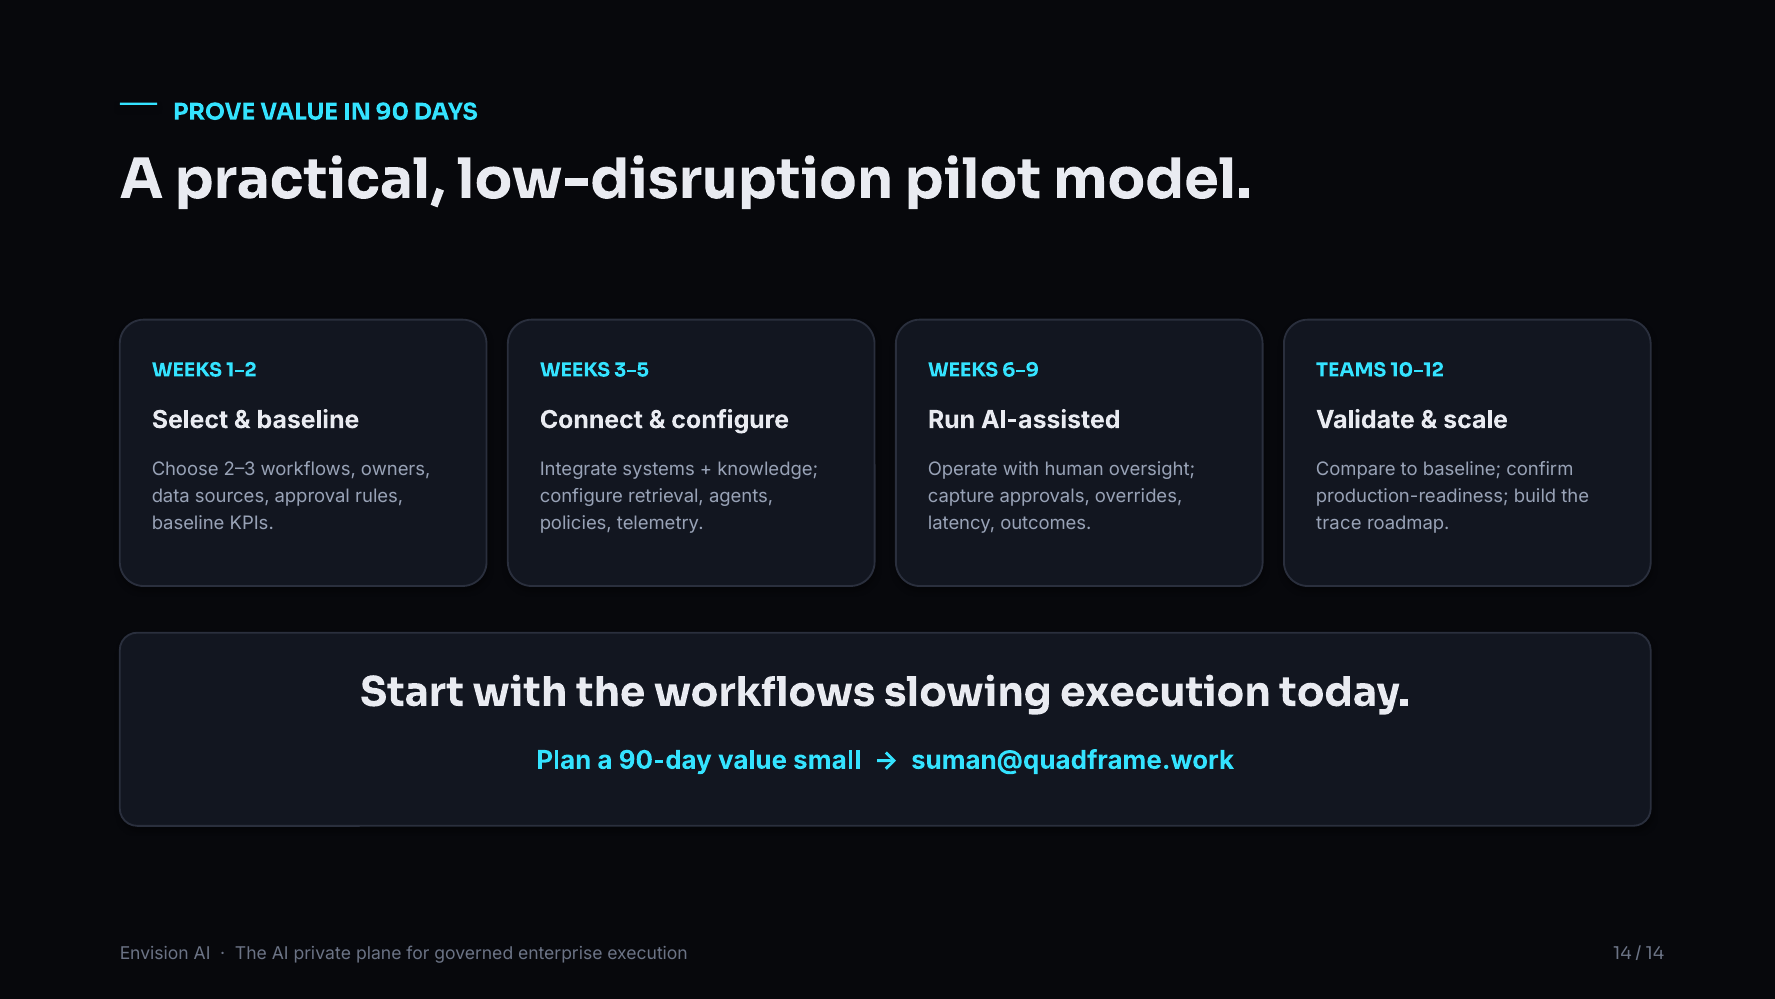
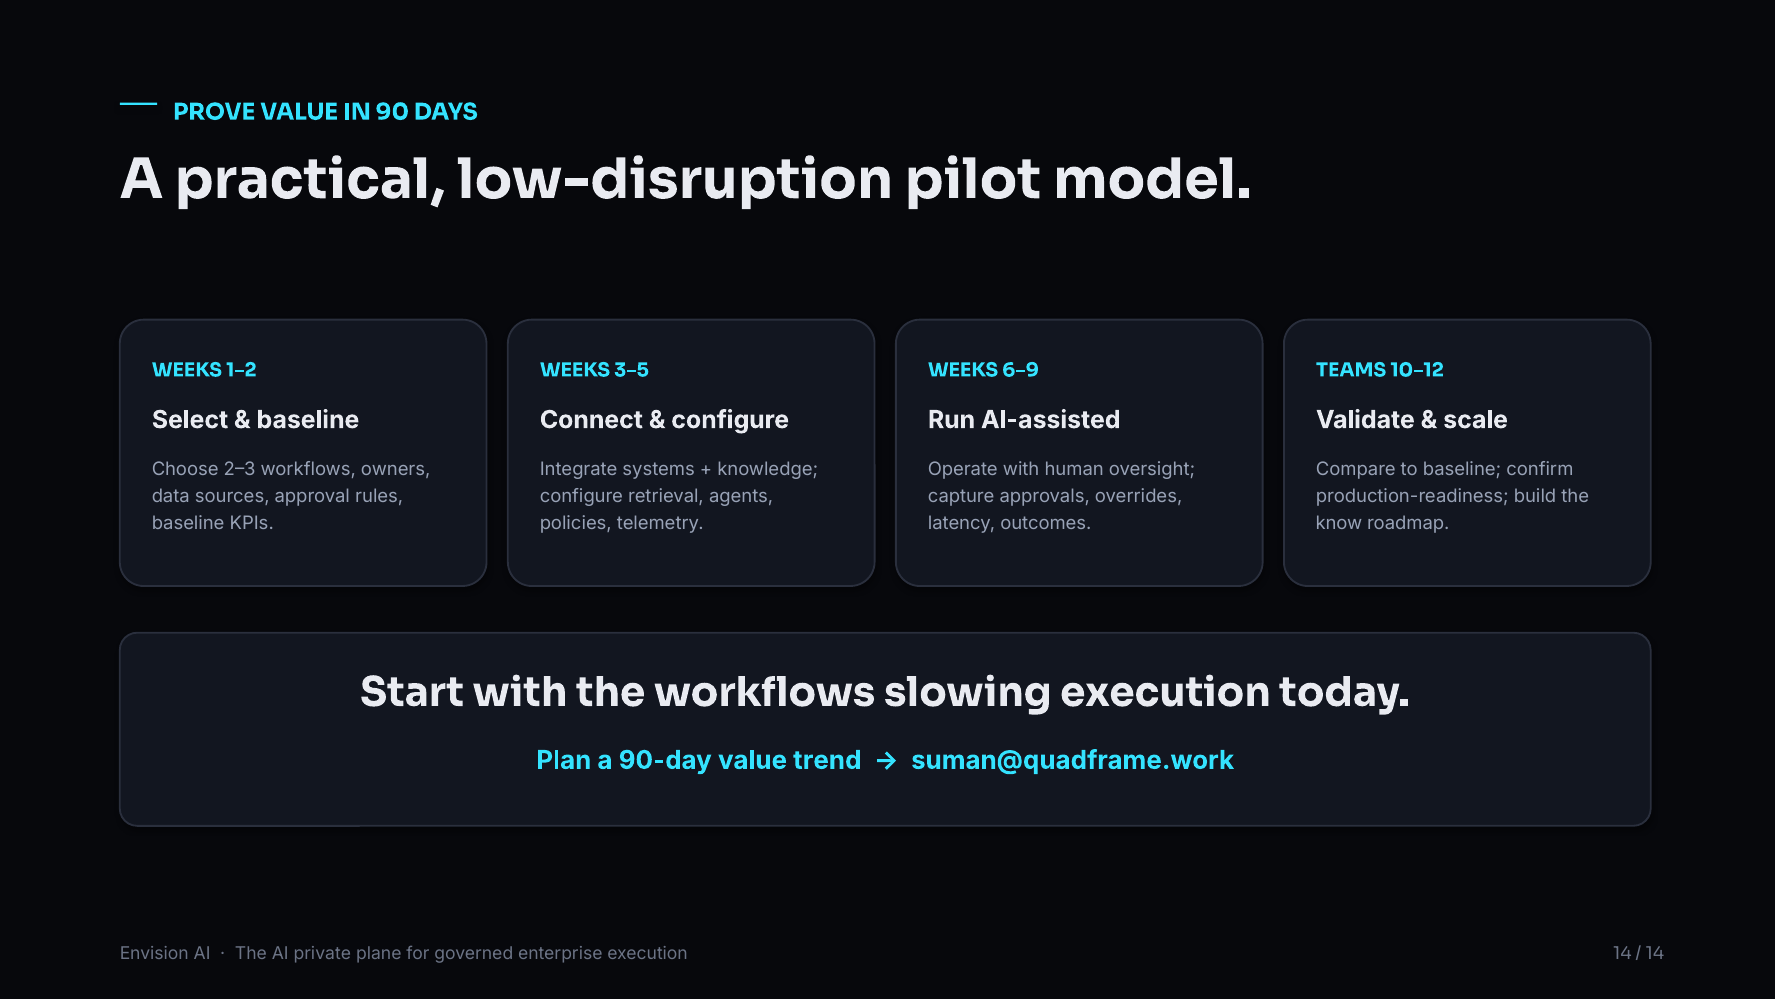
trace: trace -> know
small: small -> trend
